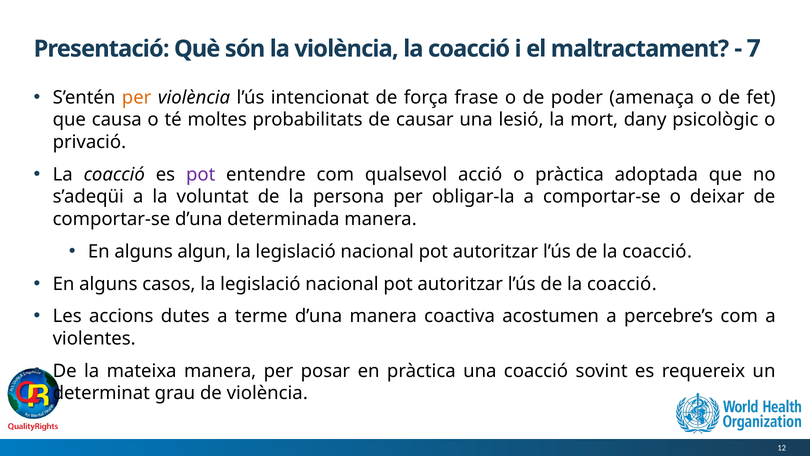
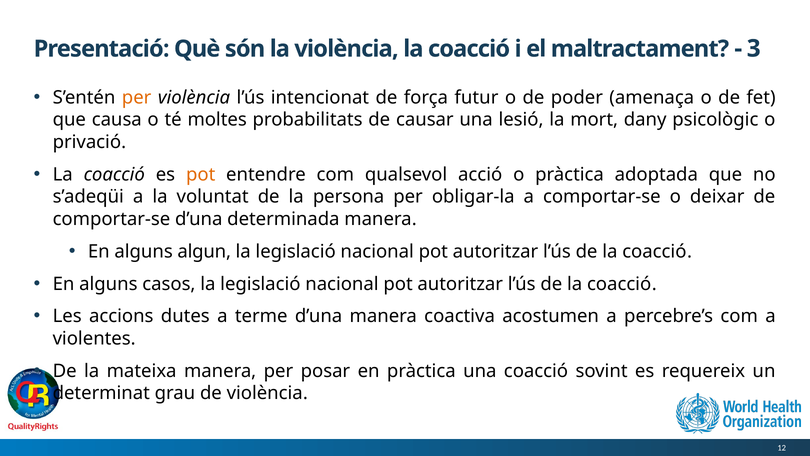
7: 7 -> 3
frase: frase -> futur
pot at (201, 174) colour: purple -> orange
